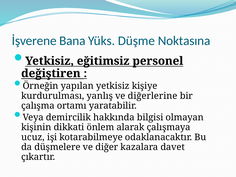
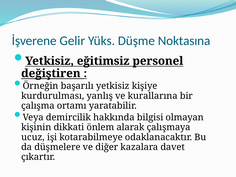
Bana: Bana -> Gelir
yapılan: yapılan -> başarılı
diğerlerine: diğerlerine -> kurallarına
